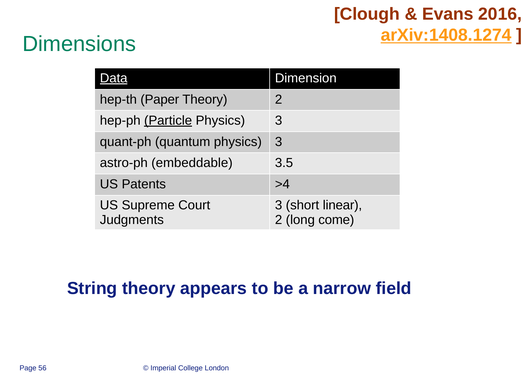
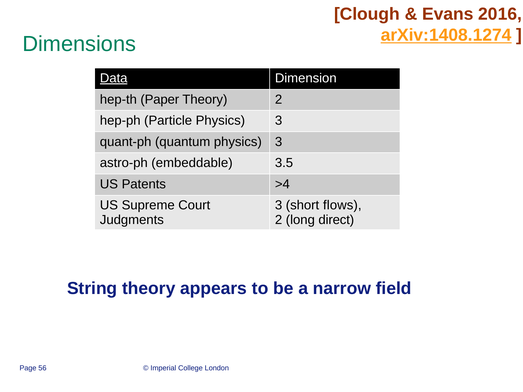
Particle underline: present -> none
linear: linear -> flows
come: come -> direct
